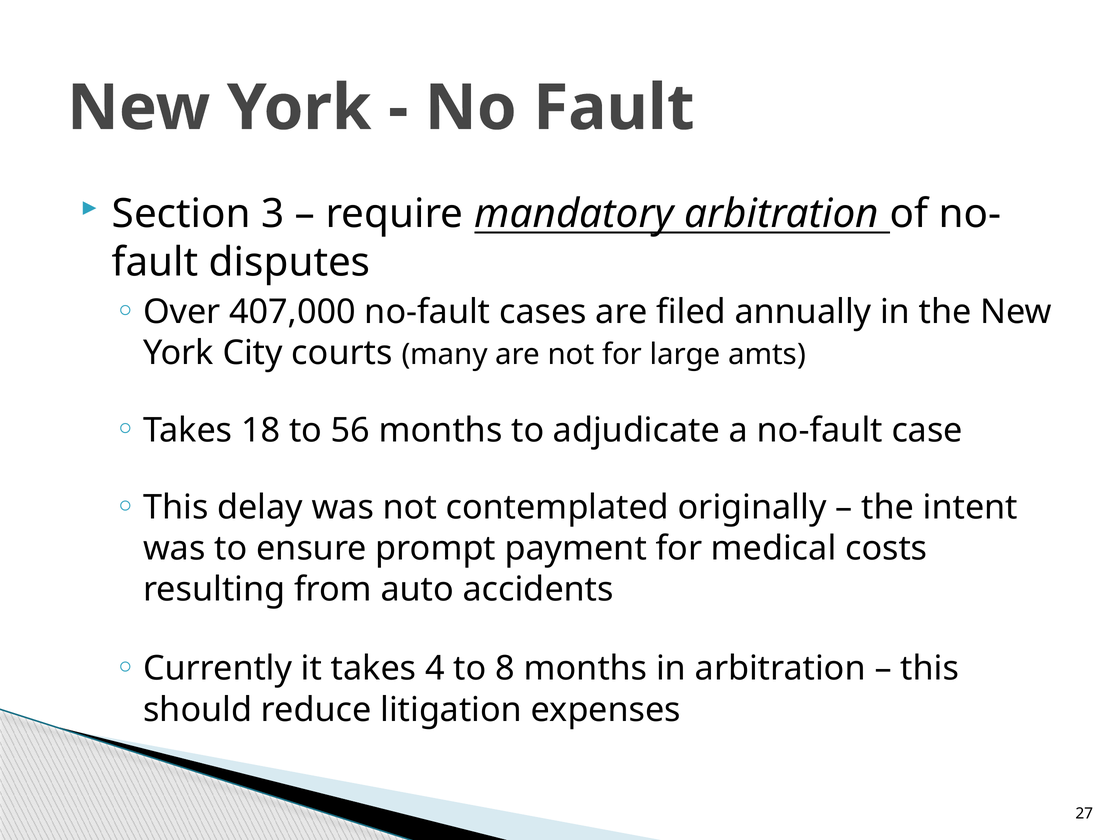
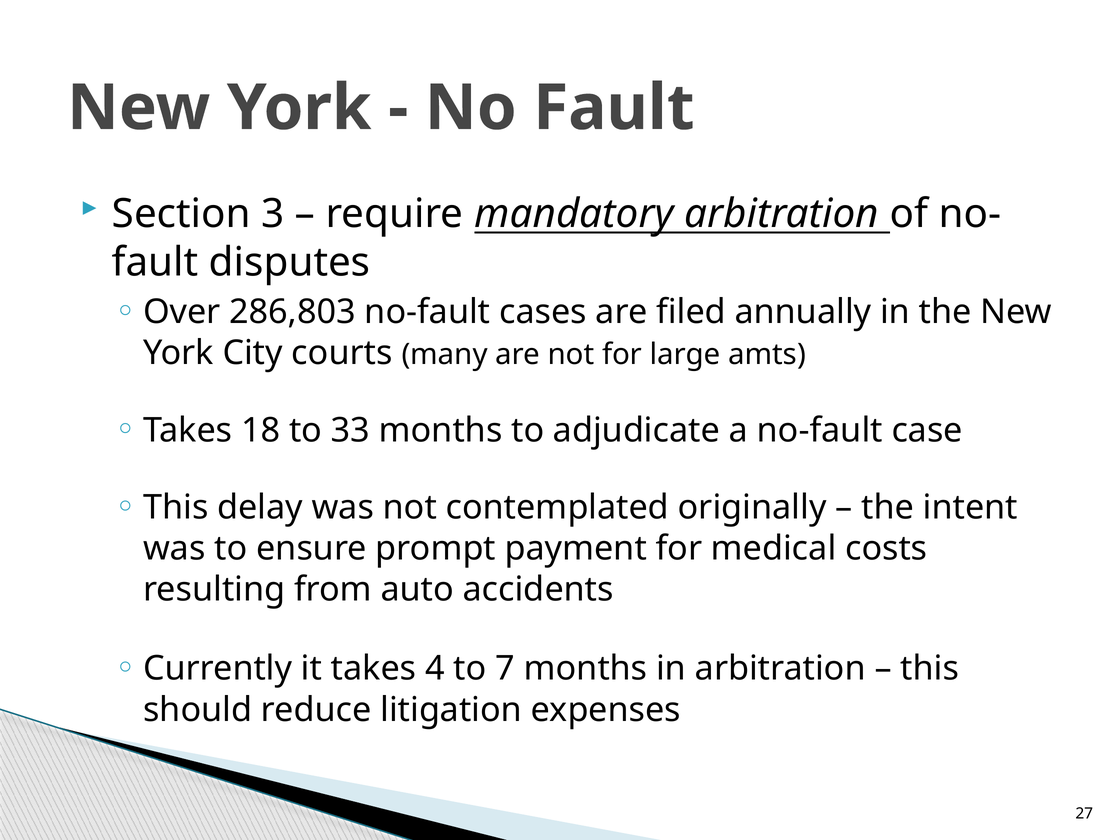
407,000: 407,000 -> 286,803
56: 56 -> 33
8: 8 -> 7
